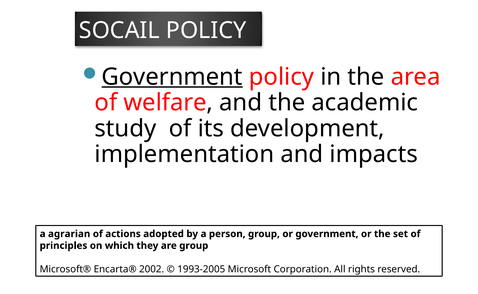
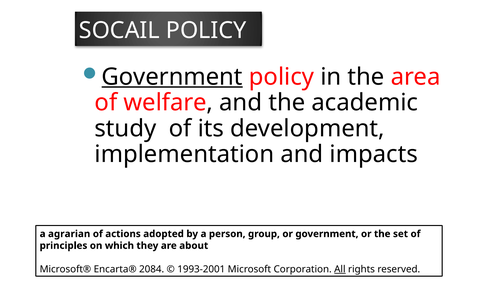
are group: group -> about
2002: 2002 -> 2084
1993-2005: 1993-2005 -> 1993-2001
All underline: none -> present
